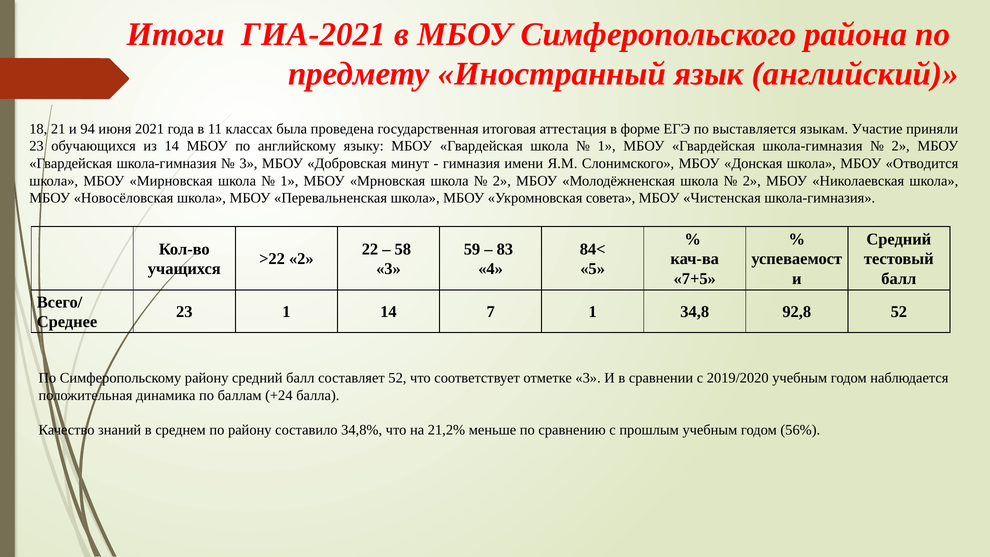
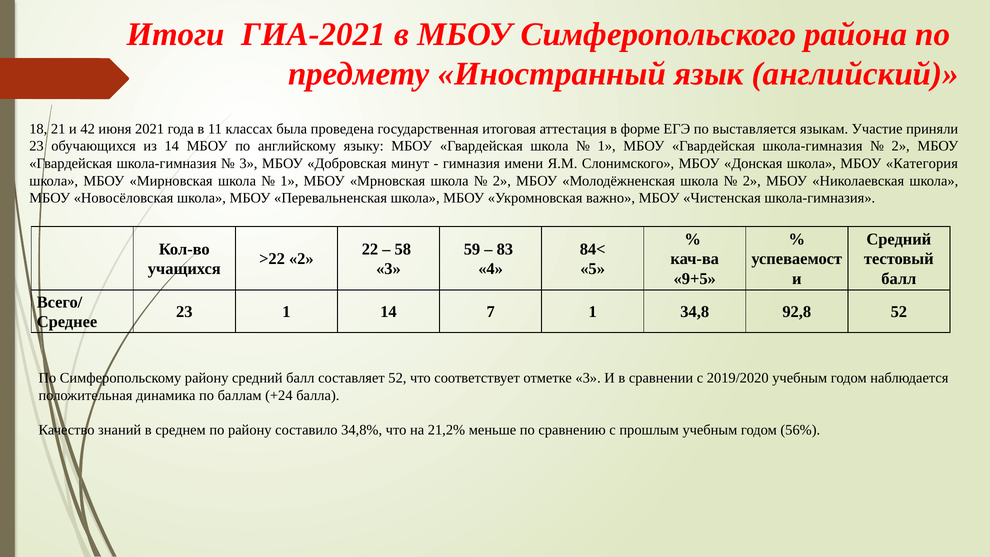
94: 94 -> 42
Отводится: Отводится -> Категория
совета: совета -> важно
7+5: 7+5 -> 9+5
